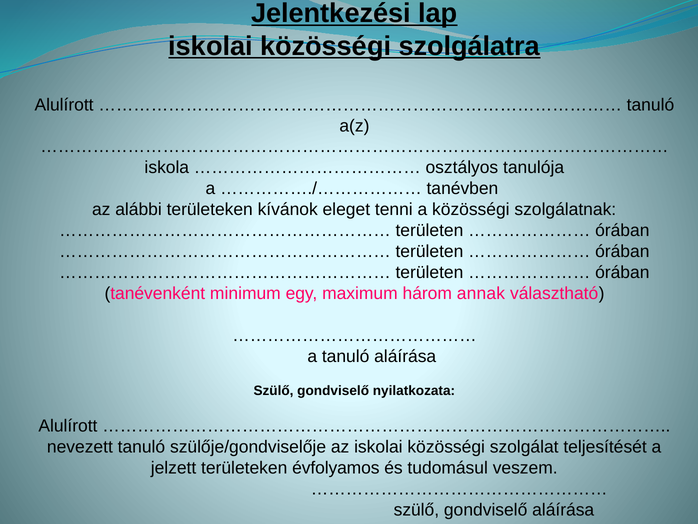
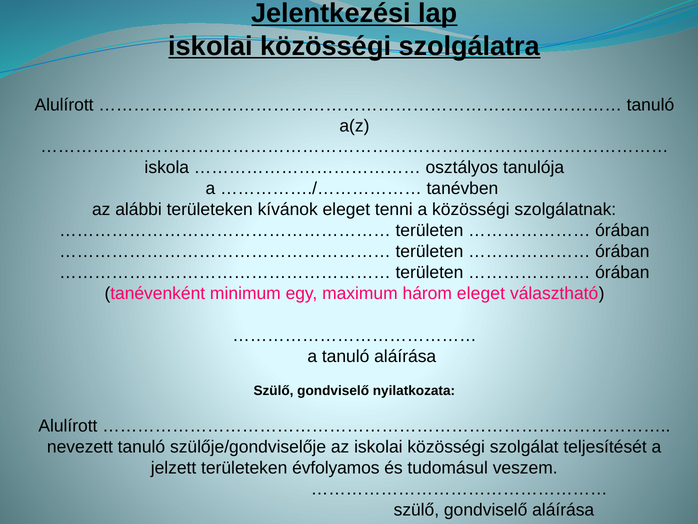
három annak: annak -> eleget
